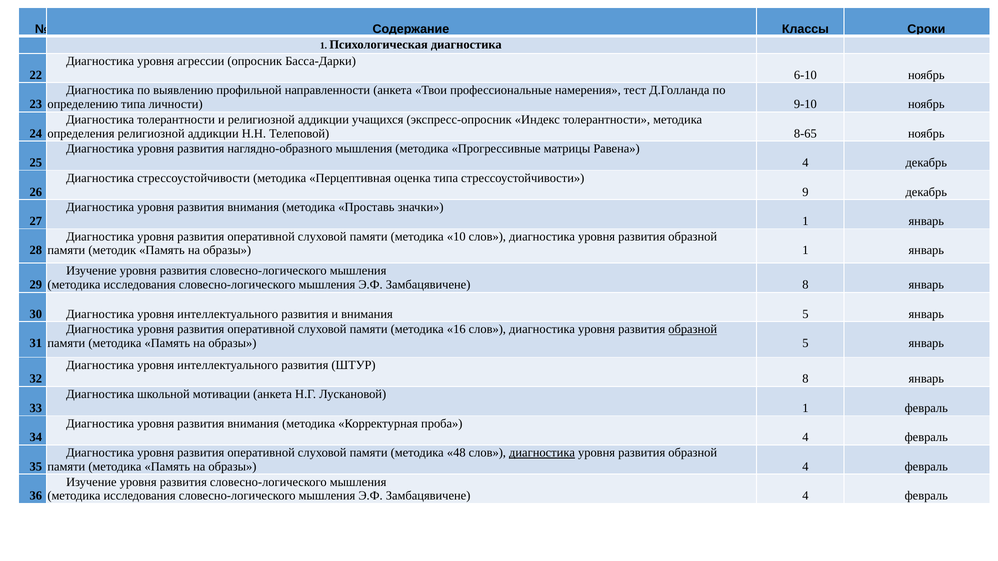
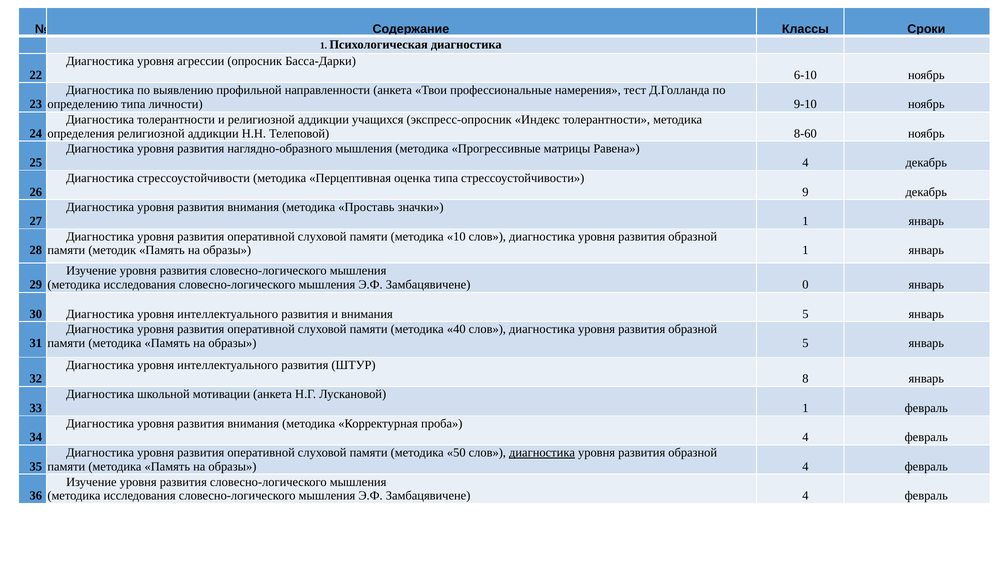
8-65: 8-65 -> 8-60
Замбацявичене 8: 8 -> 0
16: 16 -> 40
образной at (693, 330) underline: present -> none
48: 48 -> 50
